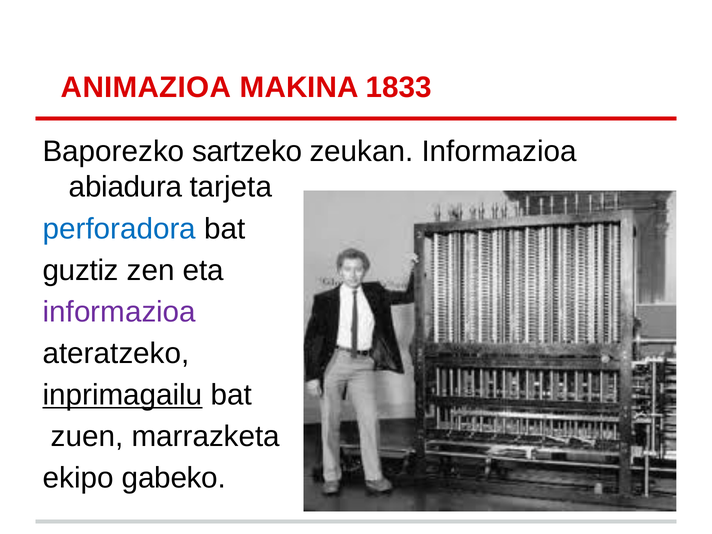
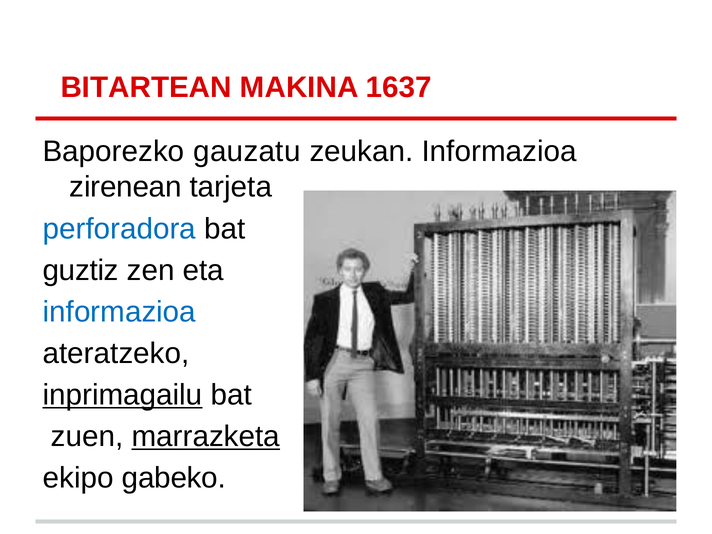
ANIMAZIOA: ANIMAZIOA -> BITARTEAN
1833: 1833 -> 1637
sartzeko: sartzeko -> gauzatu
abiadura: abiadura -> zirenean
informazioa at (119, 312) colour: purple -> blue
marrazketa underline: none -> present
